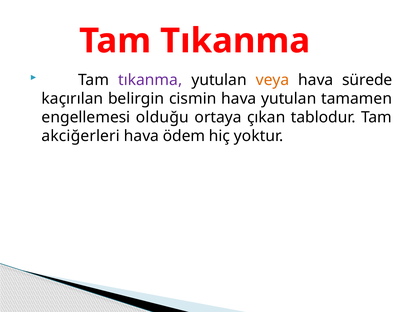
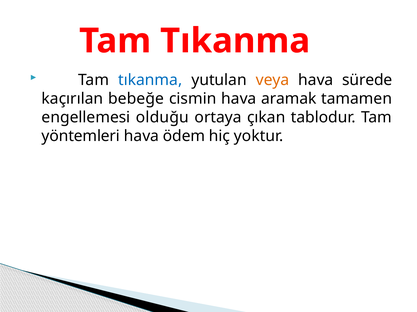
tıkanma at (150, 80) colour: purple -> blue
belirgin: belirgin -> bebeğe
hava yutulan: yutulan -> aramak
akciğerleri: akciğerleri -> yöntemleri
